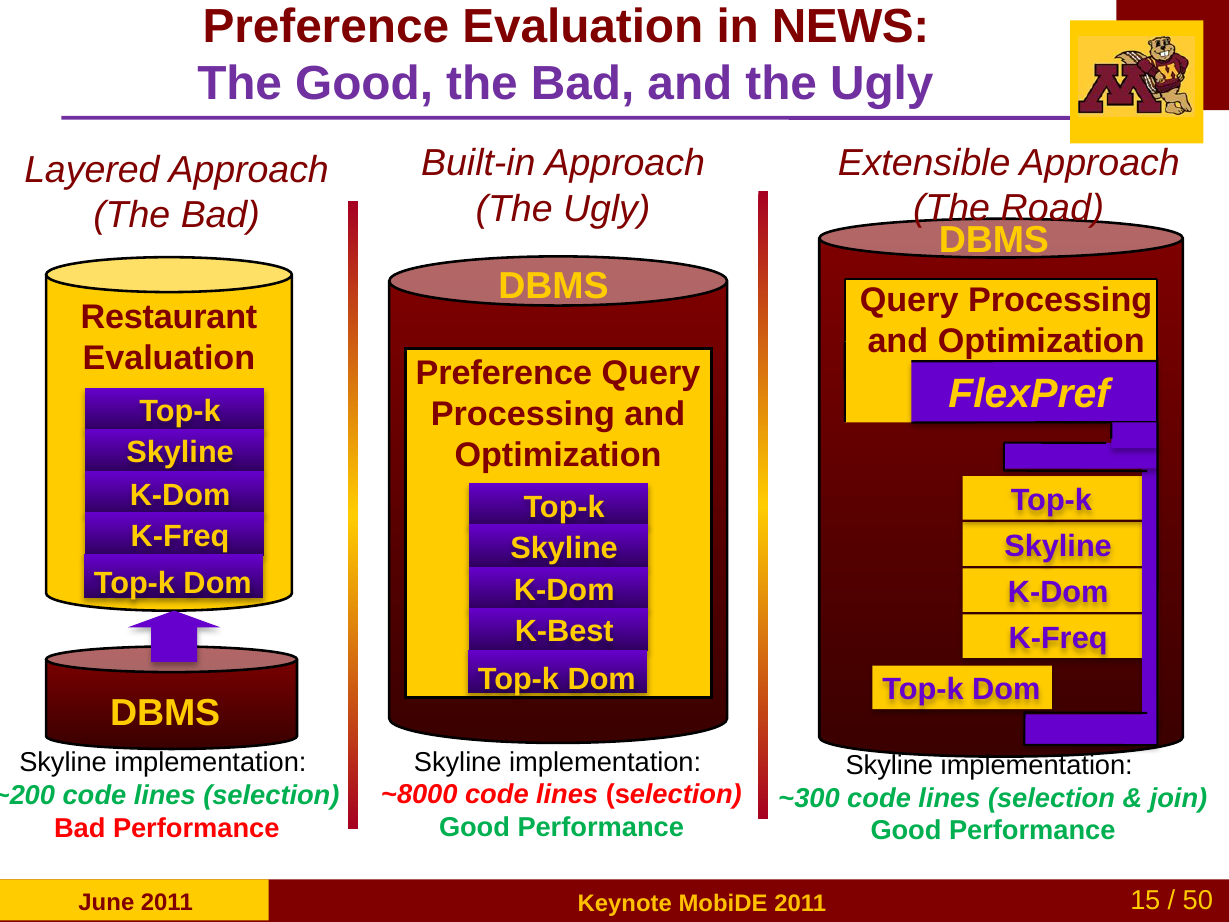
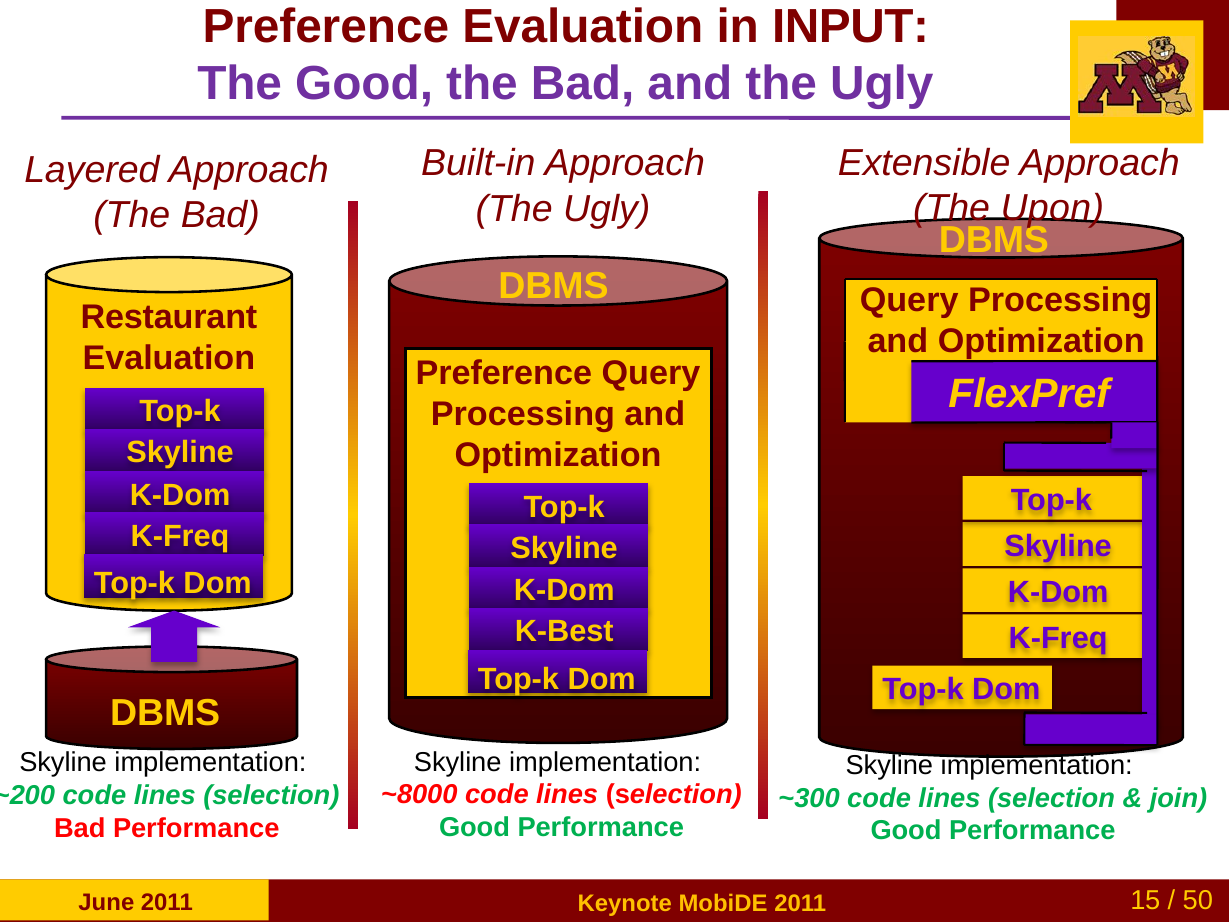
NEWS: NEWS -> INPUT
Road: Road -> Upon
